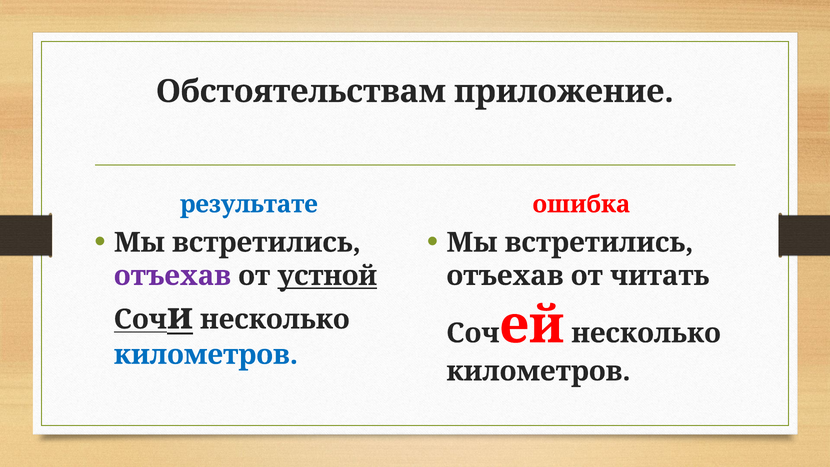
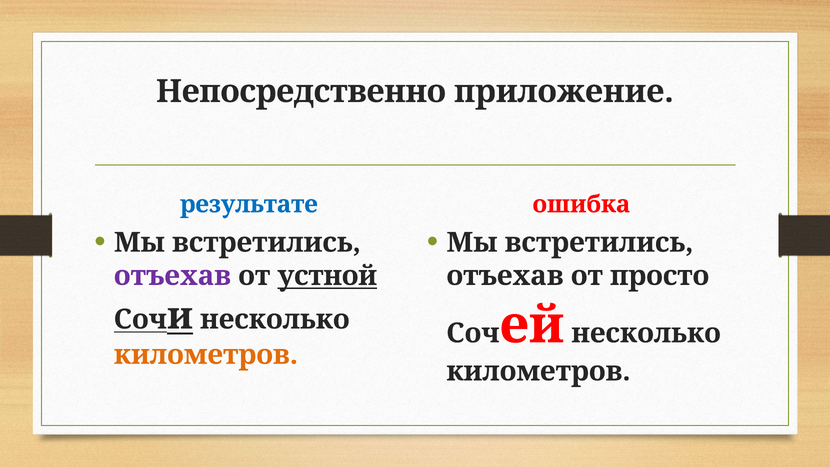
Обстоятельствам: Обстоятельствам -> Непосредственно
читать: читать -> просто
километров at (206, 355) colour: blue -> orange
